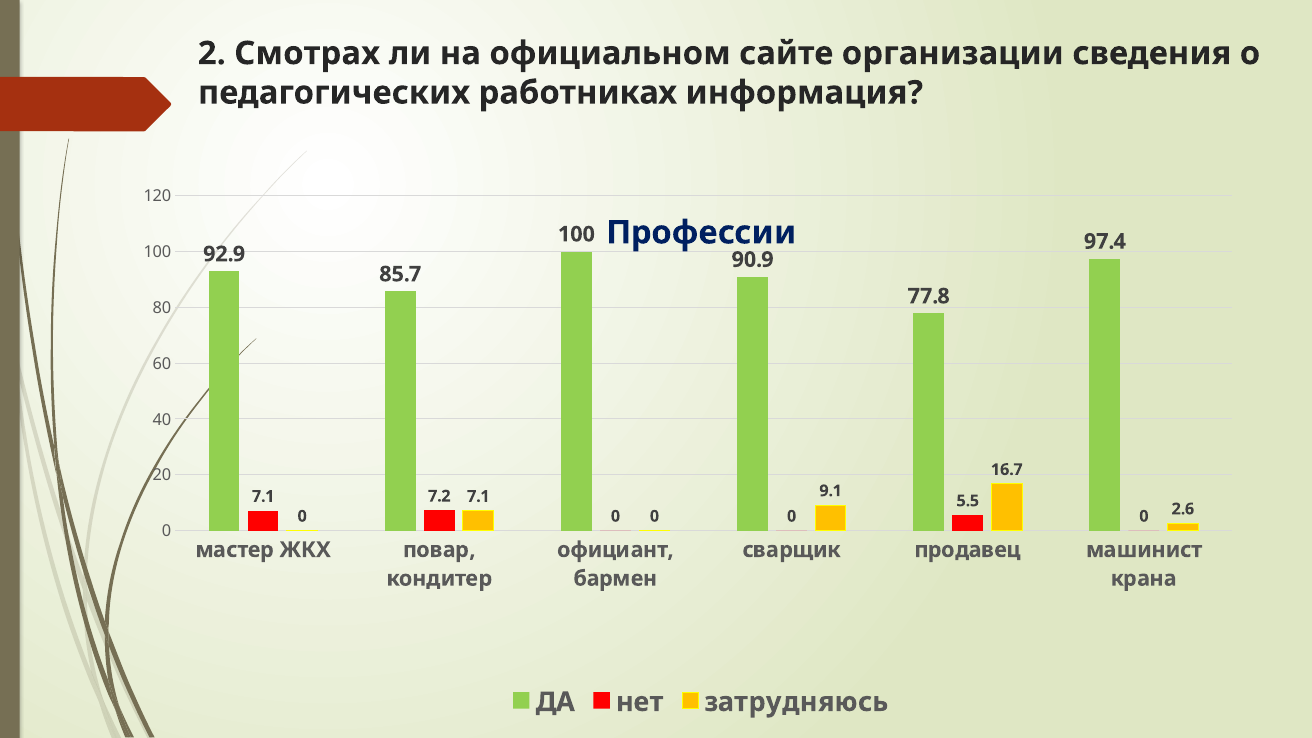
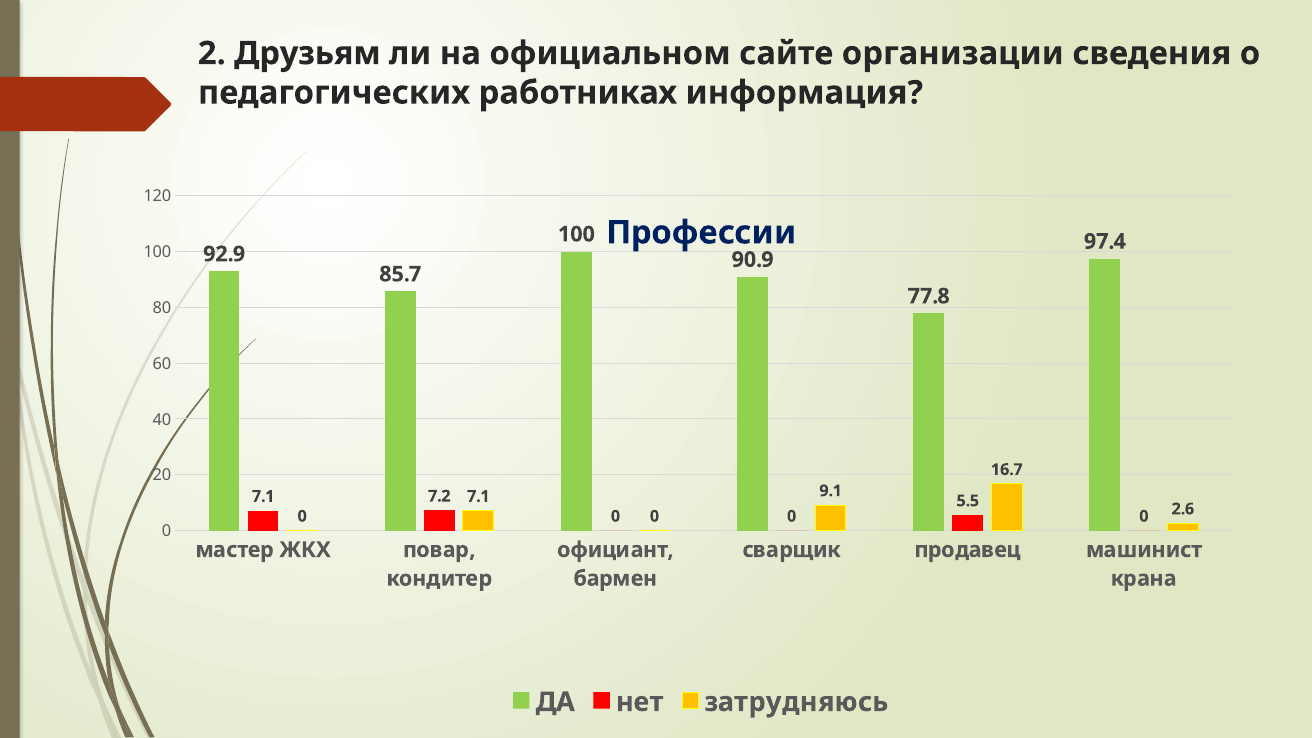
Смотрах: Смотрах -> Друзьям
